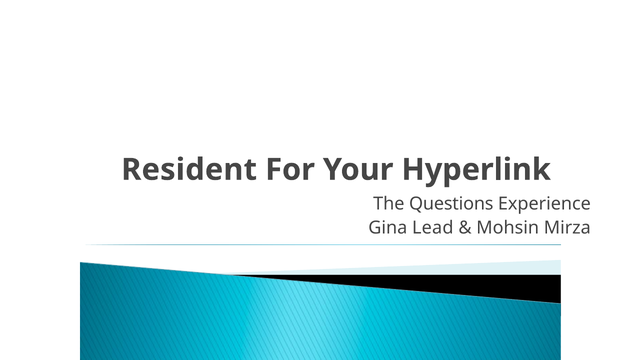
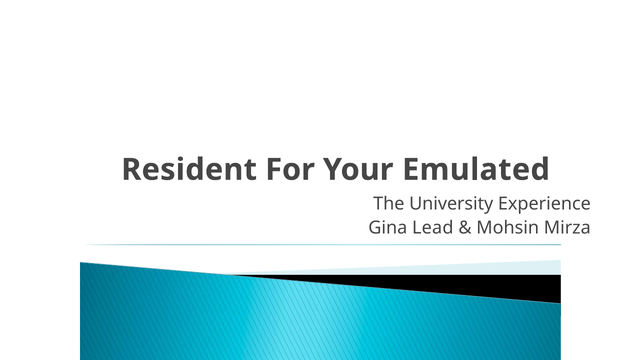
Hyperlink: Hyperlink -> Emulated
Questions: Questions -> University
